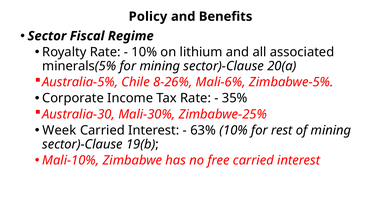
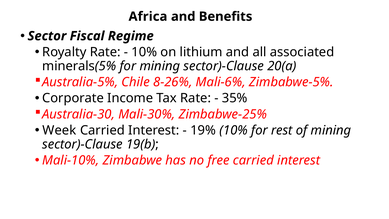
Policy: Policy -> Africa
63%: 63% -> 19%
